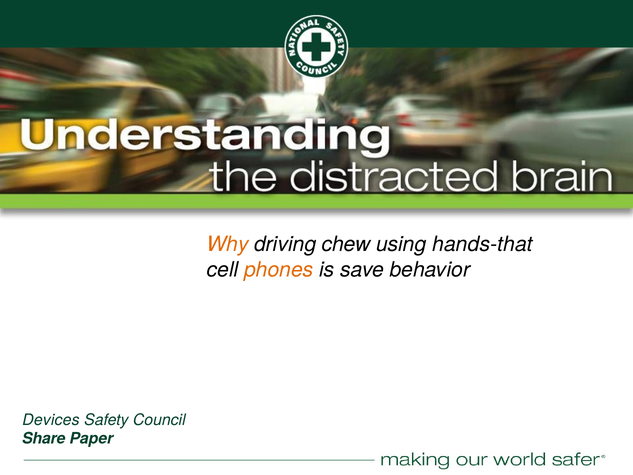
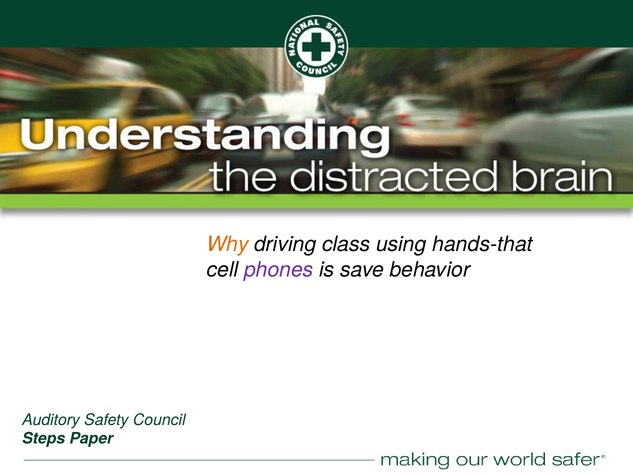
chew: chew -> class
phones colour: orange -> purple
Devices: Devices -> Auditory
Share: Share -> Steps
